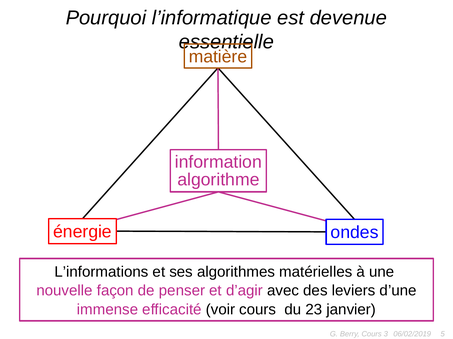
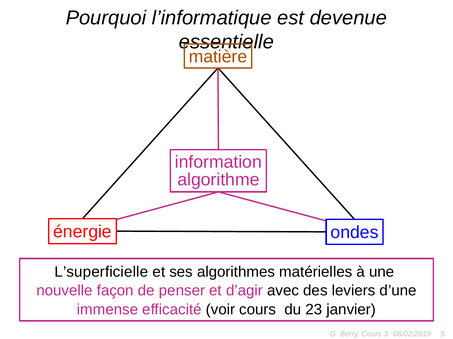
L’informations: L’informations -> L’superficielle
